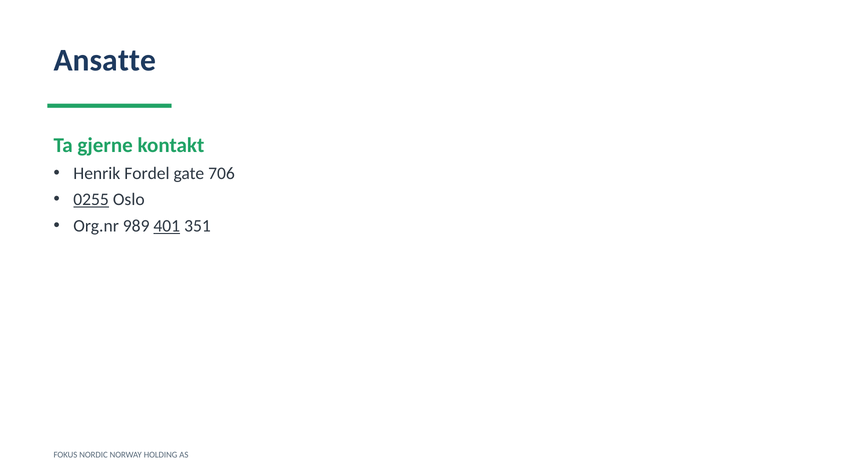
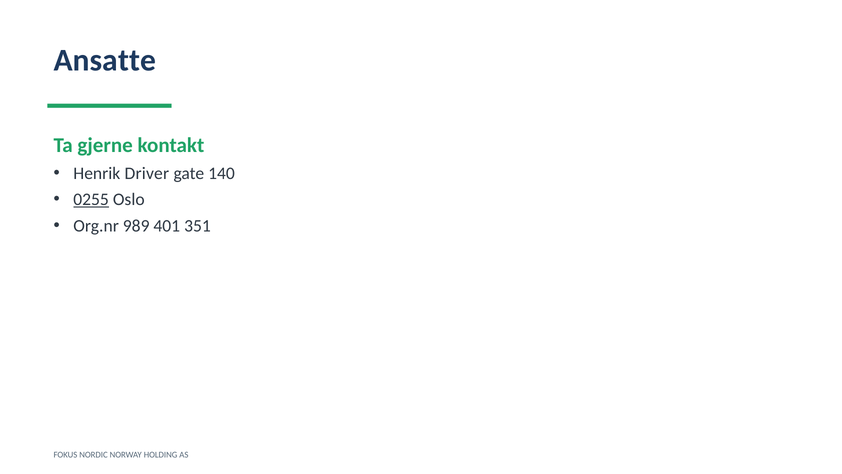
Fordel: Fordel -> Driver
706: 706 -> 140
401 underline: present -> none
